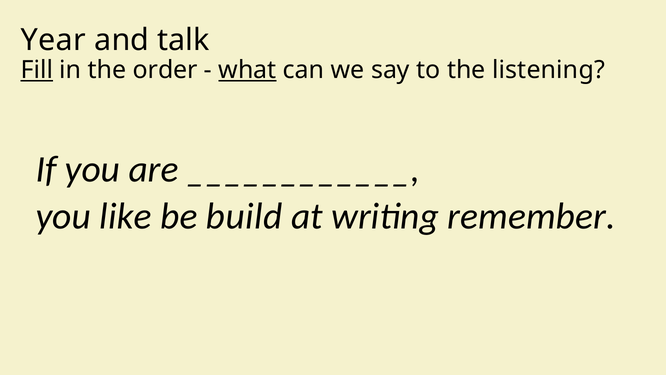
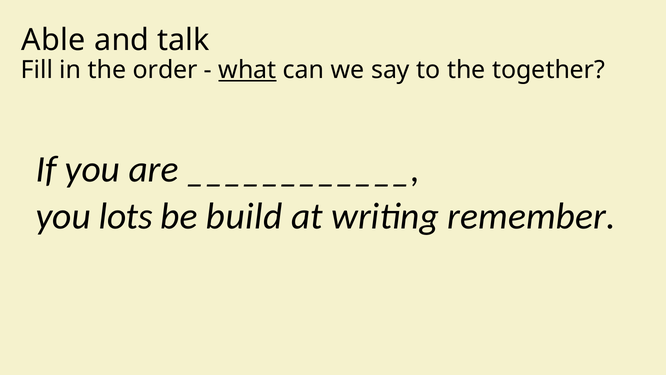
Year: Year -> Able
Fill underline: present -> none
listening: listening -> together
like: like -> lots
